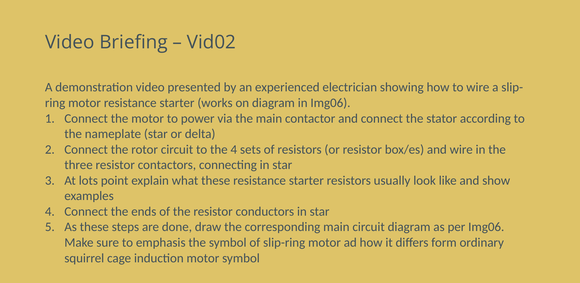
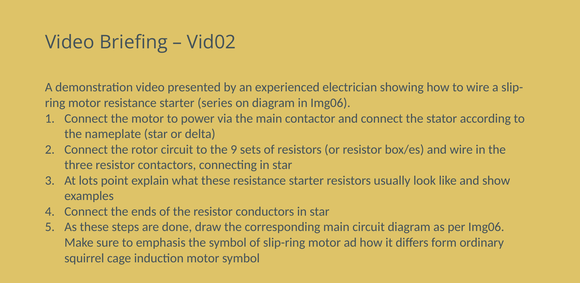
works: works -> series
the 4: 4 -> 9
